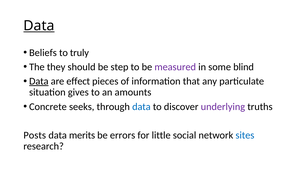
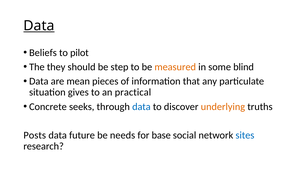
truly: truly -> pilot
measured colour: purple -> orange
Data at (39, 81) underline: present -> none
effect: effect -> mean
amounts: amounts -> practical
underlying colour: purple -> orange
merits: merits -> future
errors: errors -> needs
little: little -> base
